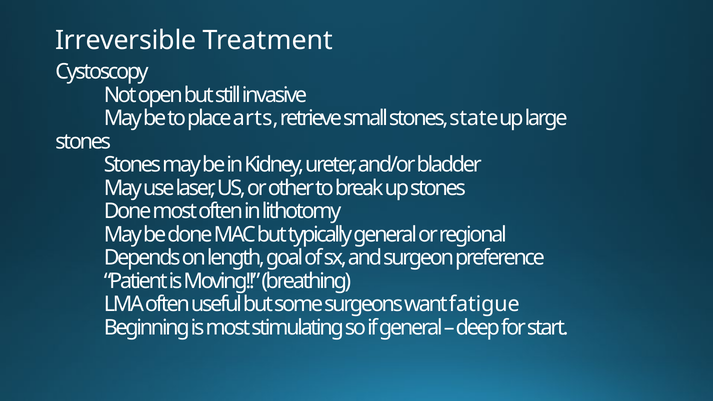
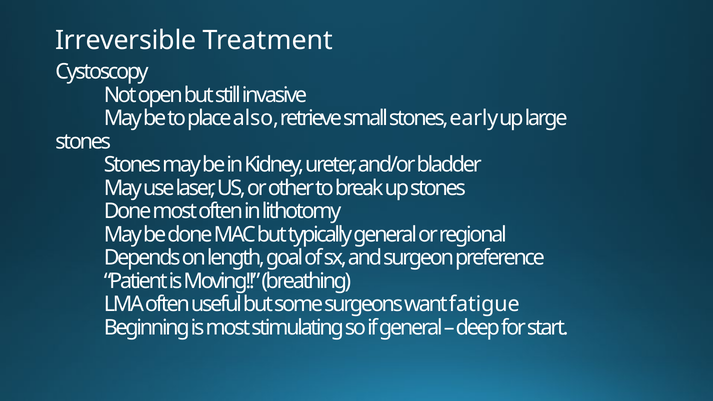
arts: arts -> also
state: state -> early
